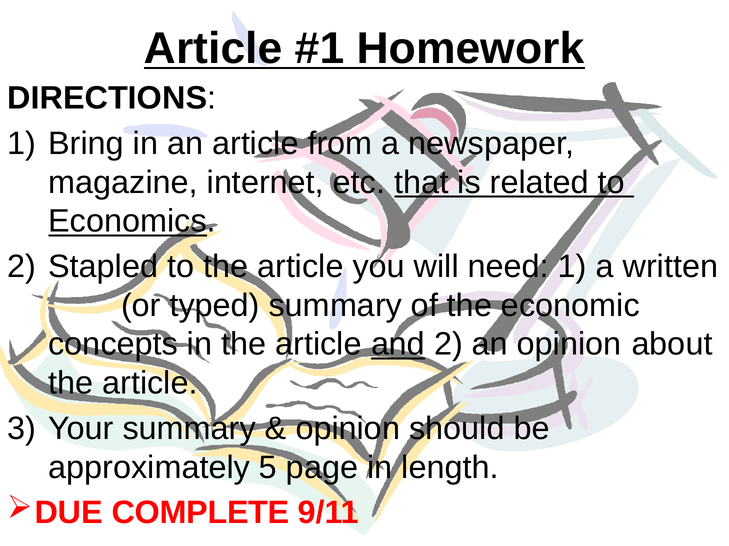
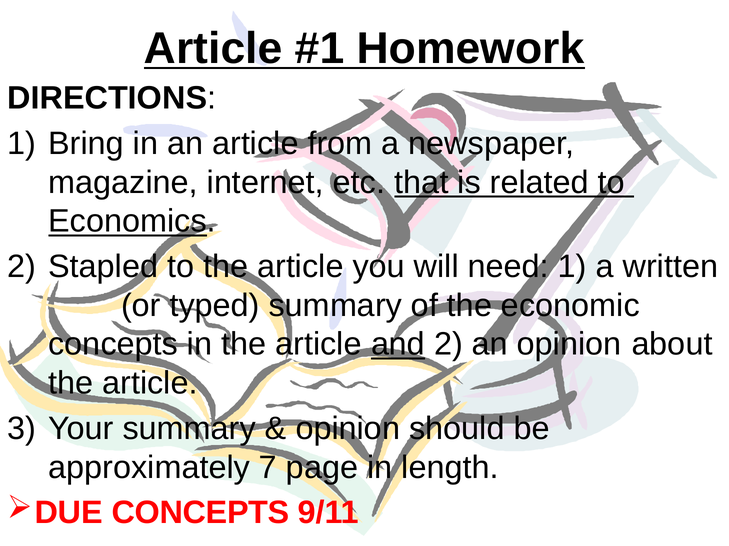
5: 5 -> 7
COMPLETE at (201, 513): COMPLETE -> CONCEPTS
